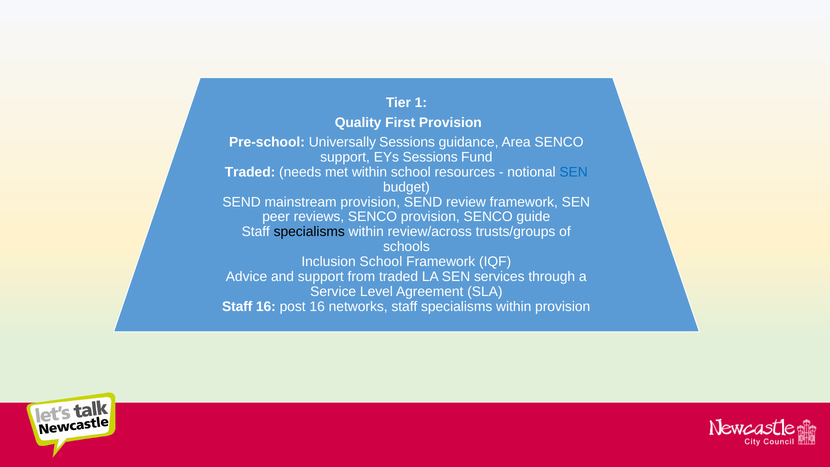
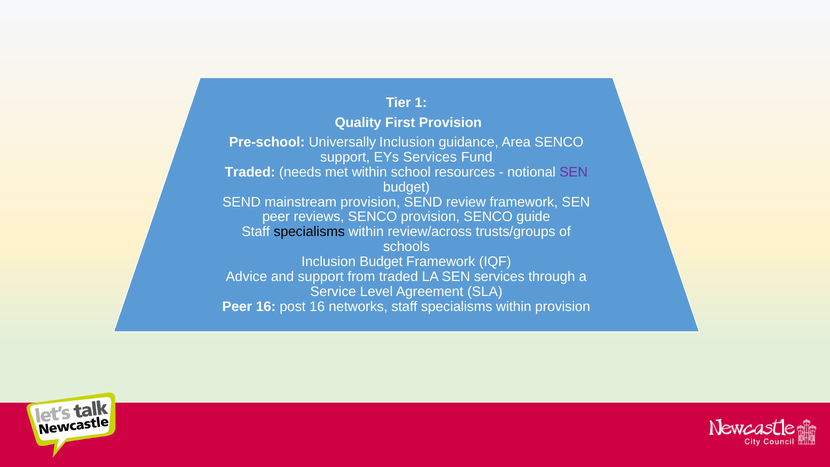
Universally Sessions: Sessions -> Inclusion
EYs Sessions: Sessions -> Services
SEN at (574, 172) colour: blue -> purple
Inclusion School: School -> Budget
Staff at (237, 306): Staff -> Peer
